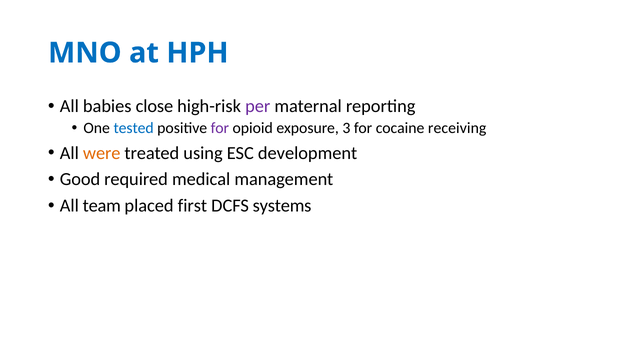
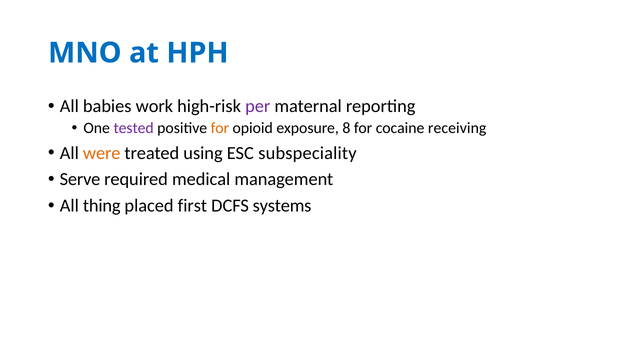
close: close -> work
tested colour: blue -> purple
for at (220, 128) colour: purple -> orange
3: 3 -> 8
development: development -> subspeciality
Good: Good -> Serve
team: team -> thing
